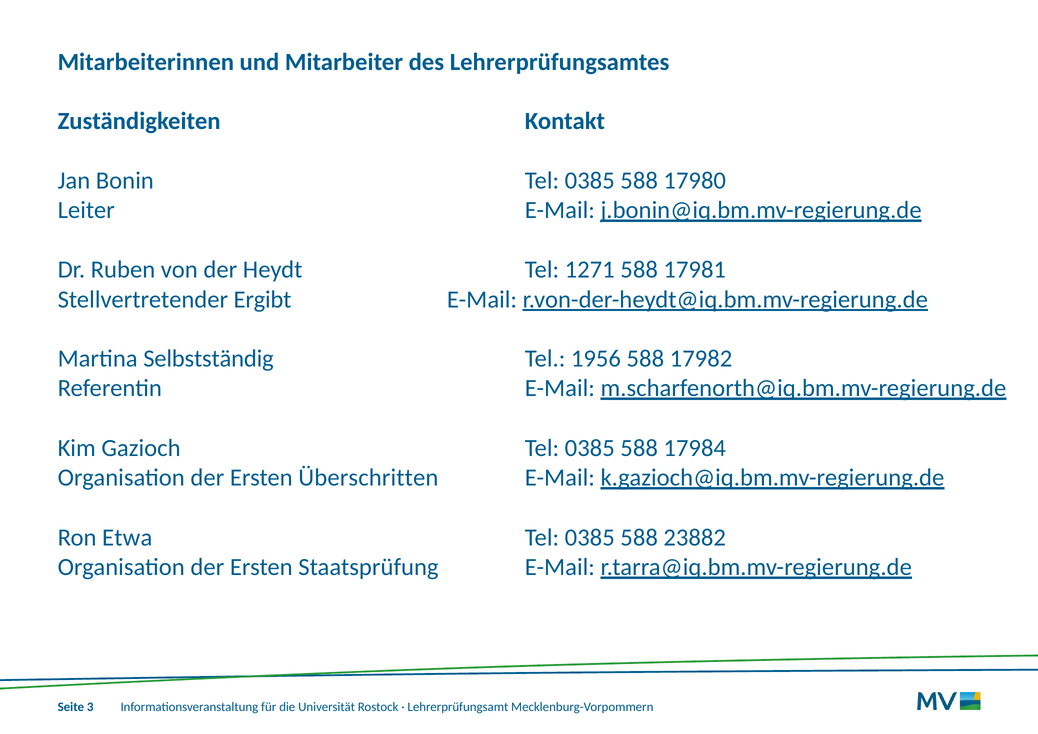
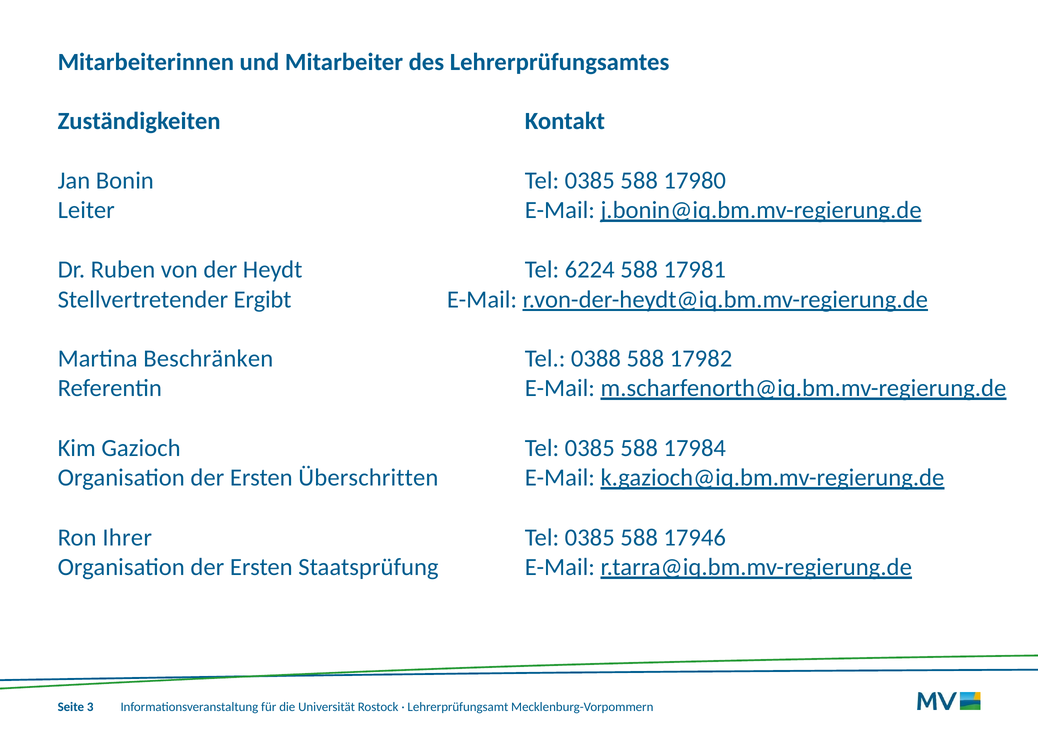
1271: 1271 -> 6224
Selbstständig: Selbstständig -> Beschränken
1956: 1956 -> 0388
Etwa: Etwa -> Ihrer
23882: 23882 -> 17946
